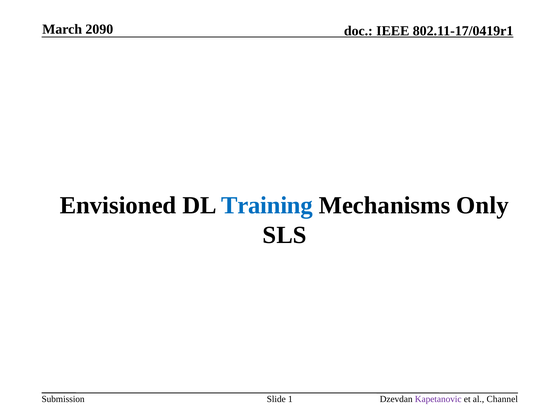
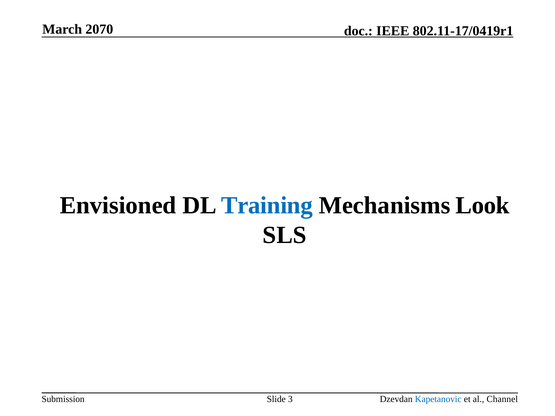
2090: 2090 -> 2070
Only: Only -> Look
1: 1 -> 3
Kapetanovic colour: purple -> blue
